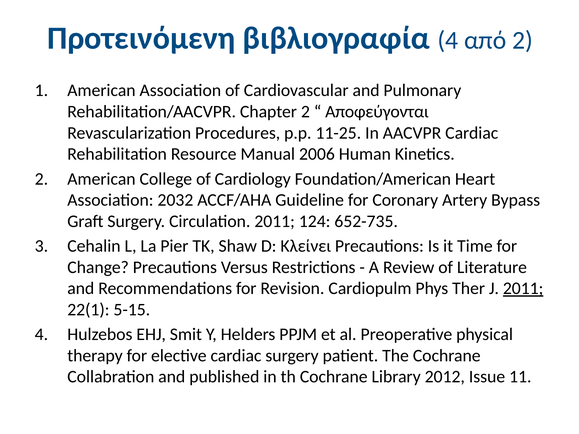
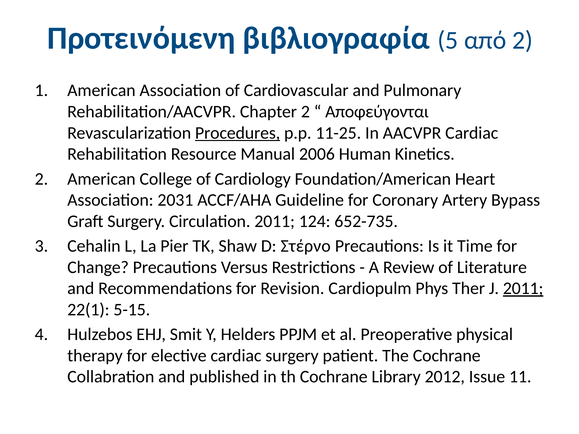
βιβλιογραφία 4: 4 -> 5
Procedures underline: none -> present
2032: 2032 -> 2031
Κλείνει: Κλείνει -> Στέρνο
